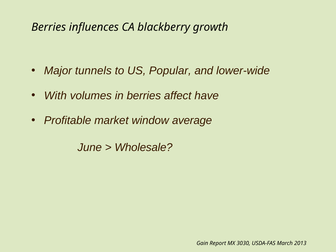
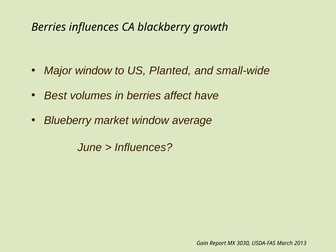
Major tunnels: tunnels -> window
Popular: Popular -> Planted
lower-wide: lower-wide -> small-wide
With: With -> Best
Profitable: Profitable -> Blueberry
Wholesale at (144, 147): Wholesale -> Influences
